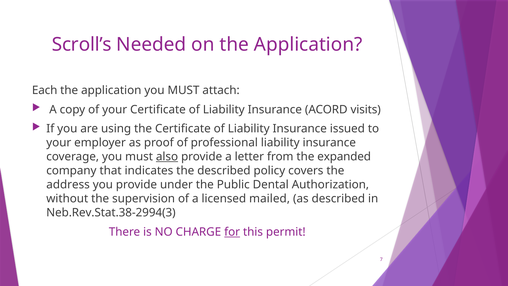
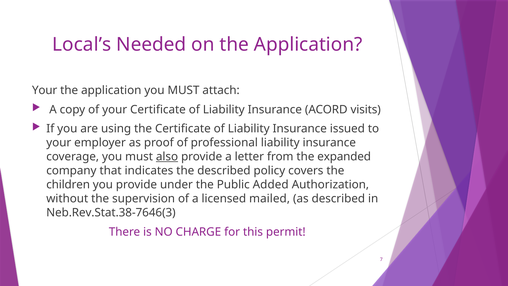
Scroll’s: Scroll’s -> Local’s
Each at (45, 90): Each -> Your
address: address -> children
Dental: Dental -> Added
Neb.Rev.Stat.38-2994(3: Neb.Rev.Stat.38-2994(3 -> Neb.Rev.Stat.38-7646(3
for underline: present -> none
